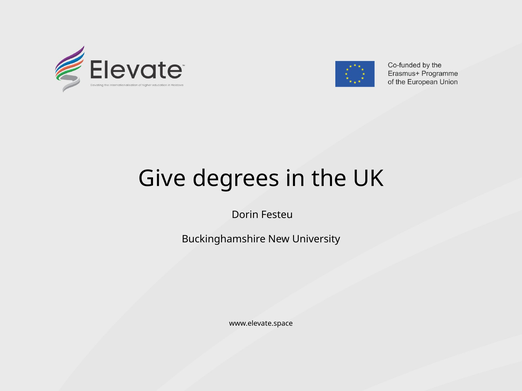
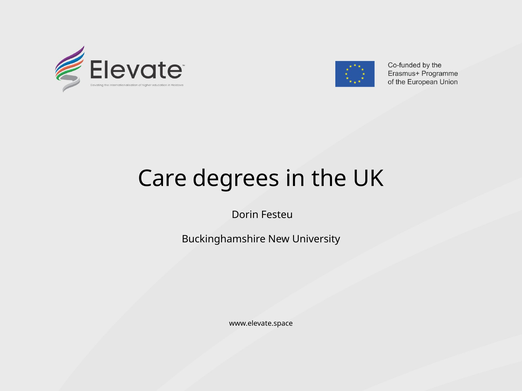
Give: Give -> Care
